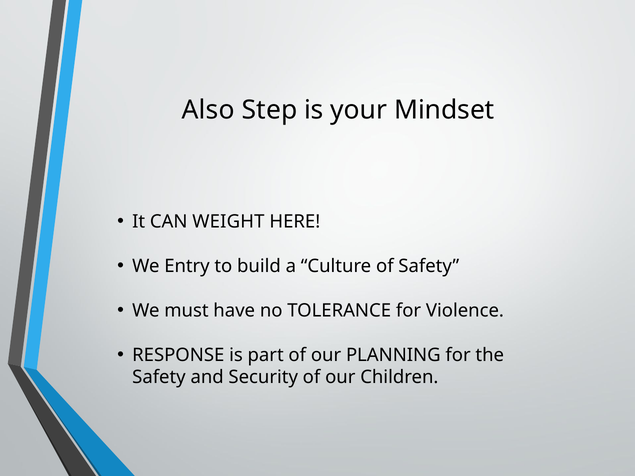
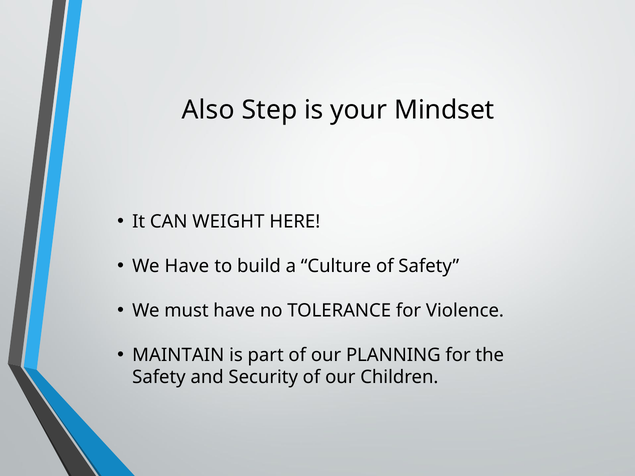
We Entry: Entry -> Have
RESPONSE: RESPONSE -> MAINTAIN
